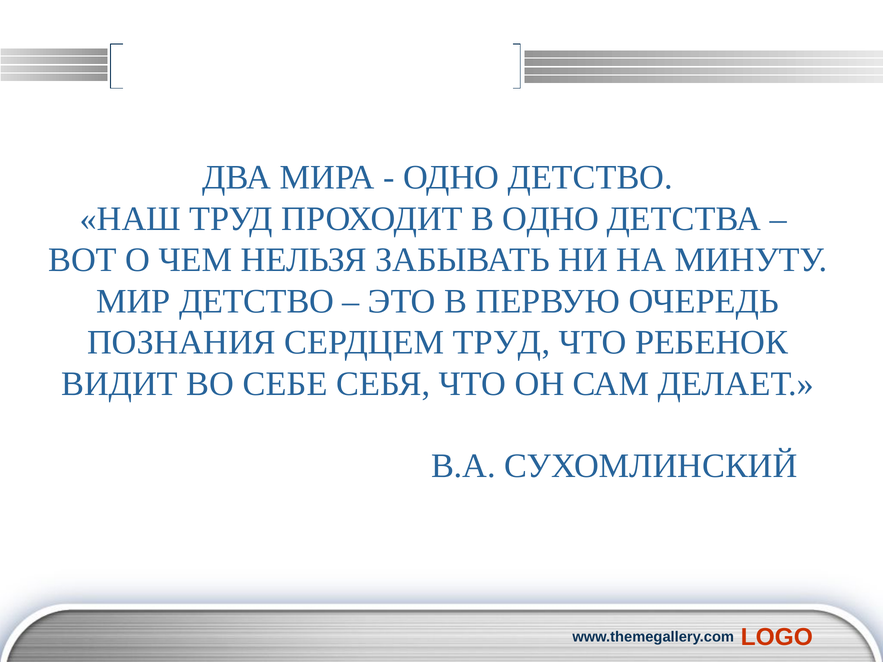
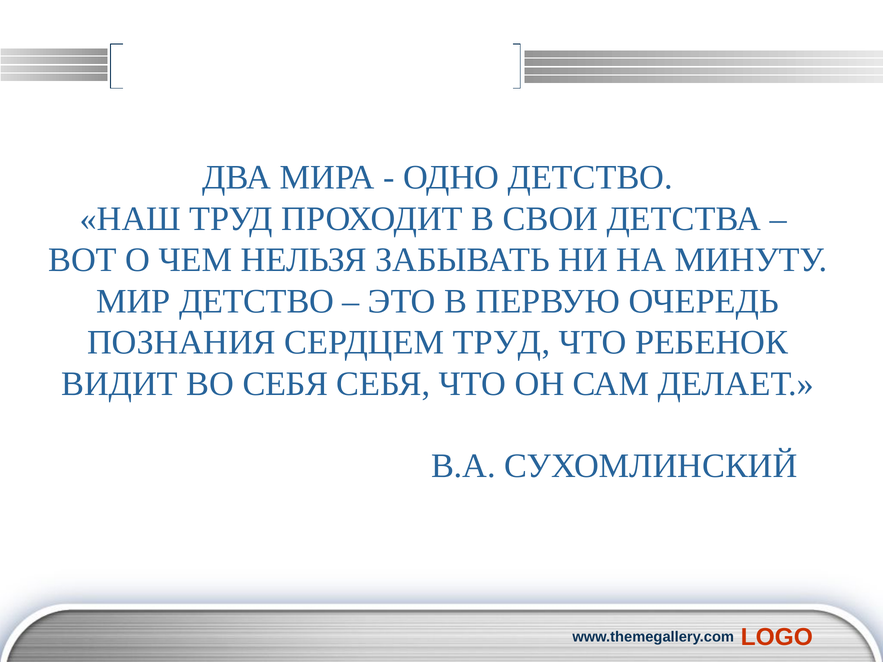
В ОДНО: ОДНО -> СВОИ
ВО СЕБЕ: СЕБЕ -> СЕБЯ
